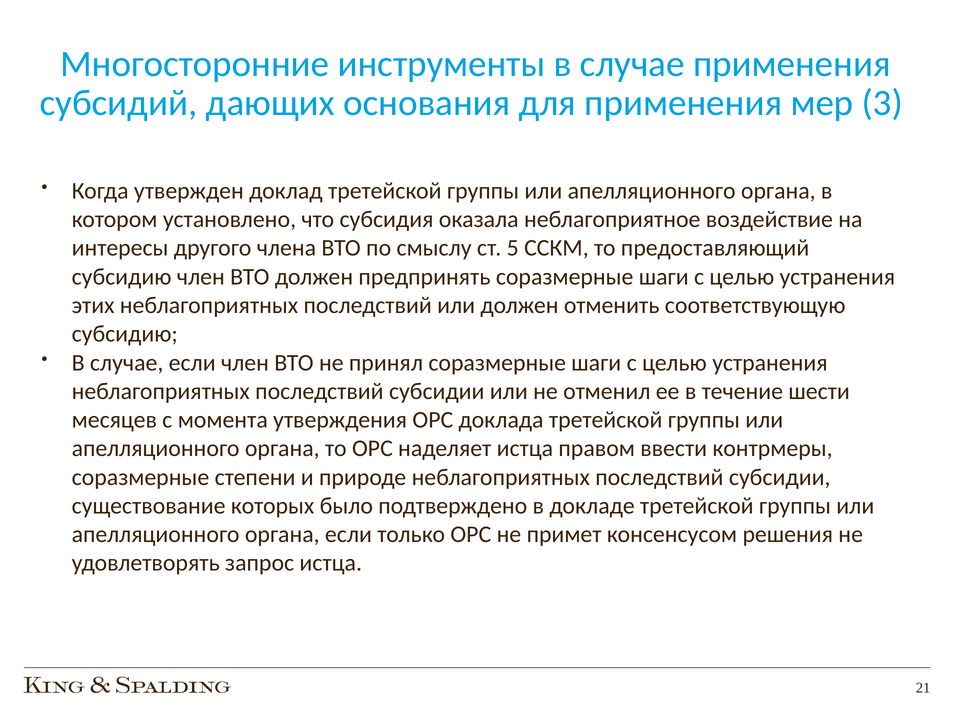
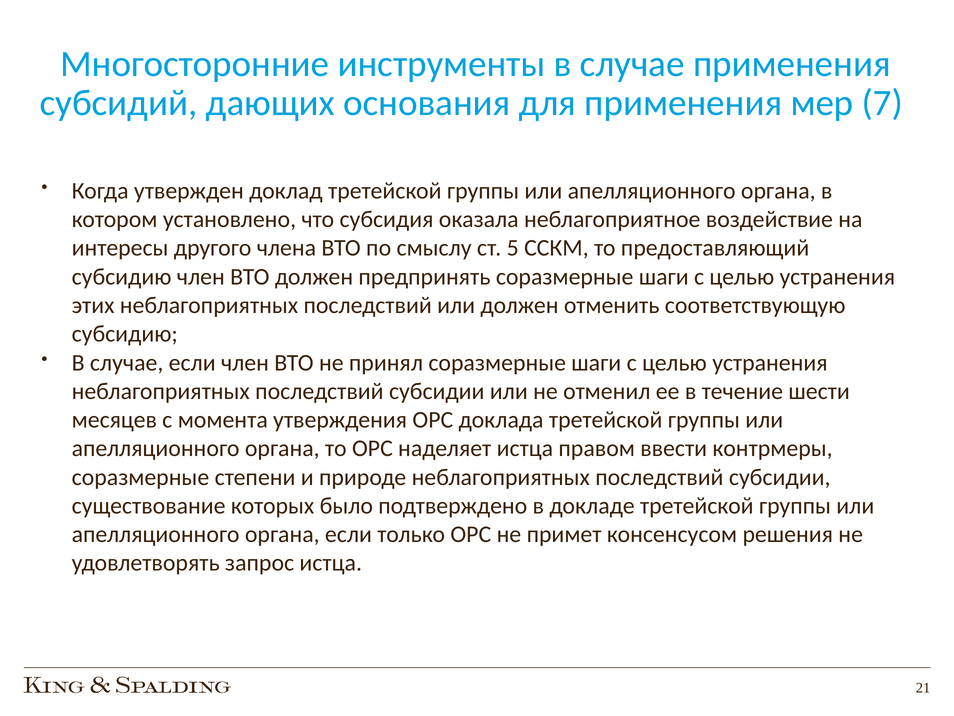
3: 3 -> 7
